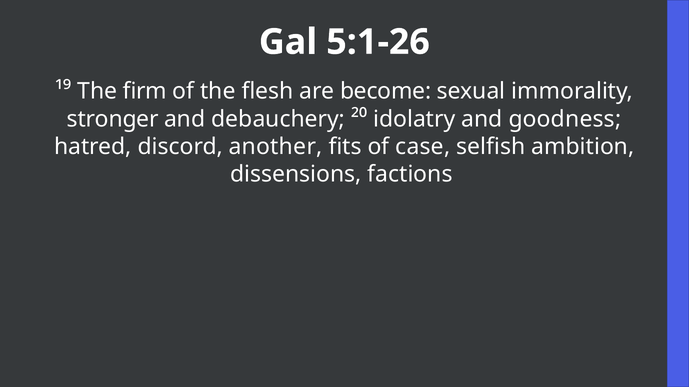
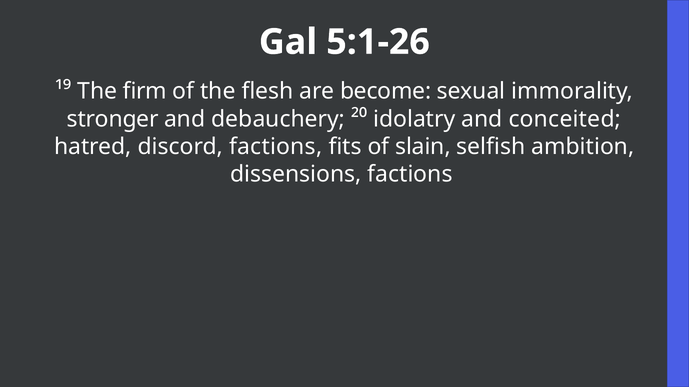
goodness: goodness -> conceited
discord another: another -> factions
case: case -> slain
